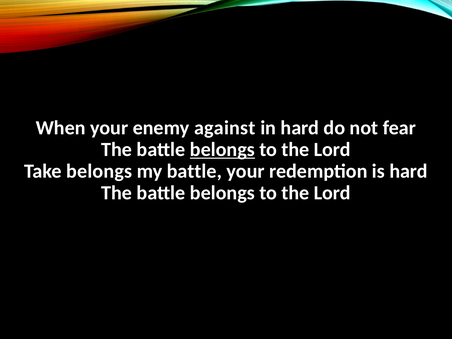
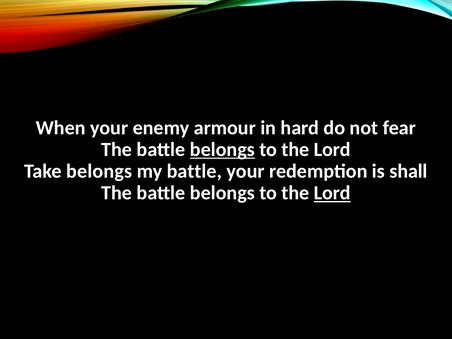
against: against -> armour
is hard: hard -> shall
Lord at (332, 193) underline: none -> present
